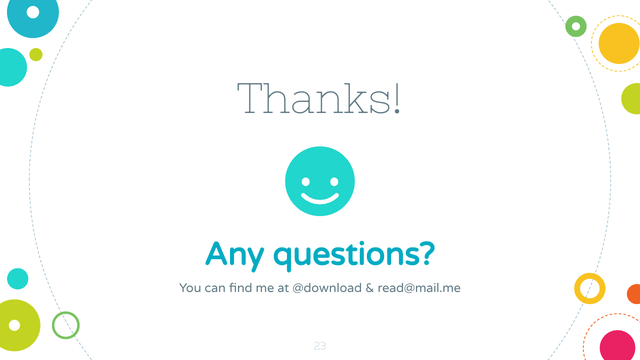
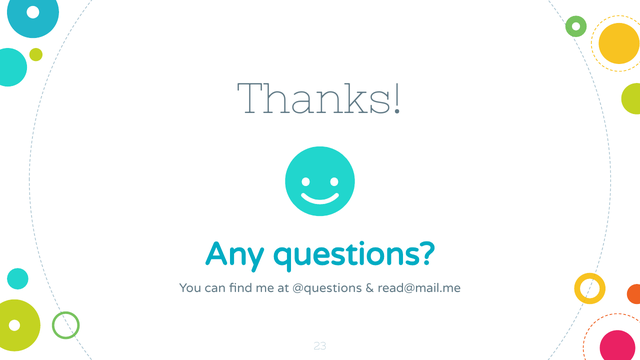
@download: @download -> @questions
